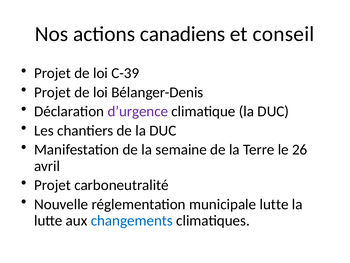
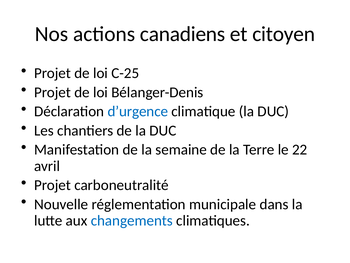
conseil: conseil -> citoyen
C-39: C-39 -> C-25
d’urgence colour: purple -> blue
26: 26 -> 22
municipale lutte: lutte -> dans
